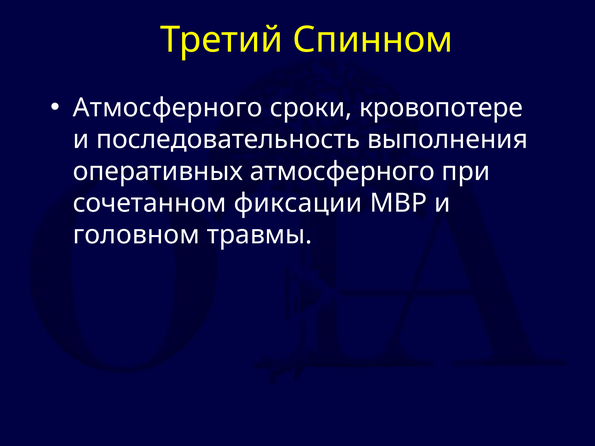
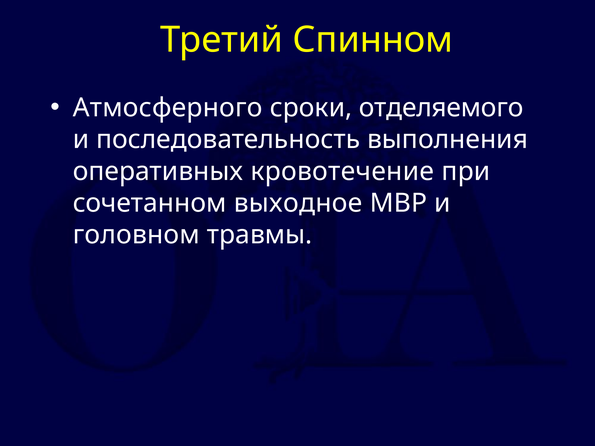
кровопотере: кровопотере -> отделяемого
оперативных атмосферного: атмосферного -> кровотечение
фиксации: фиксации -> выходное
